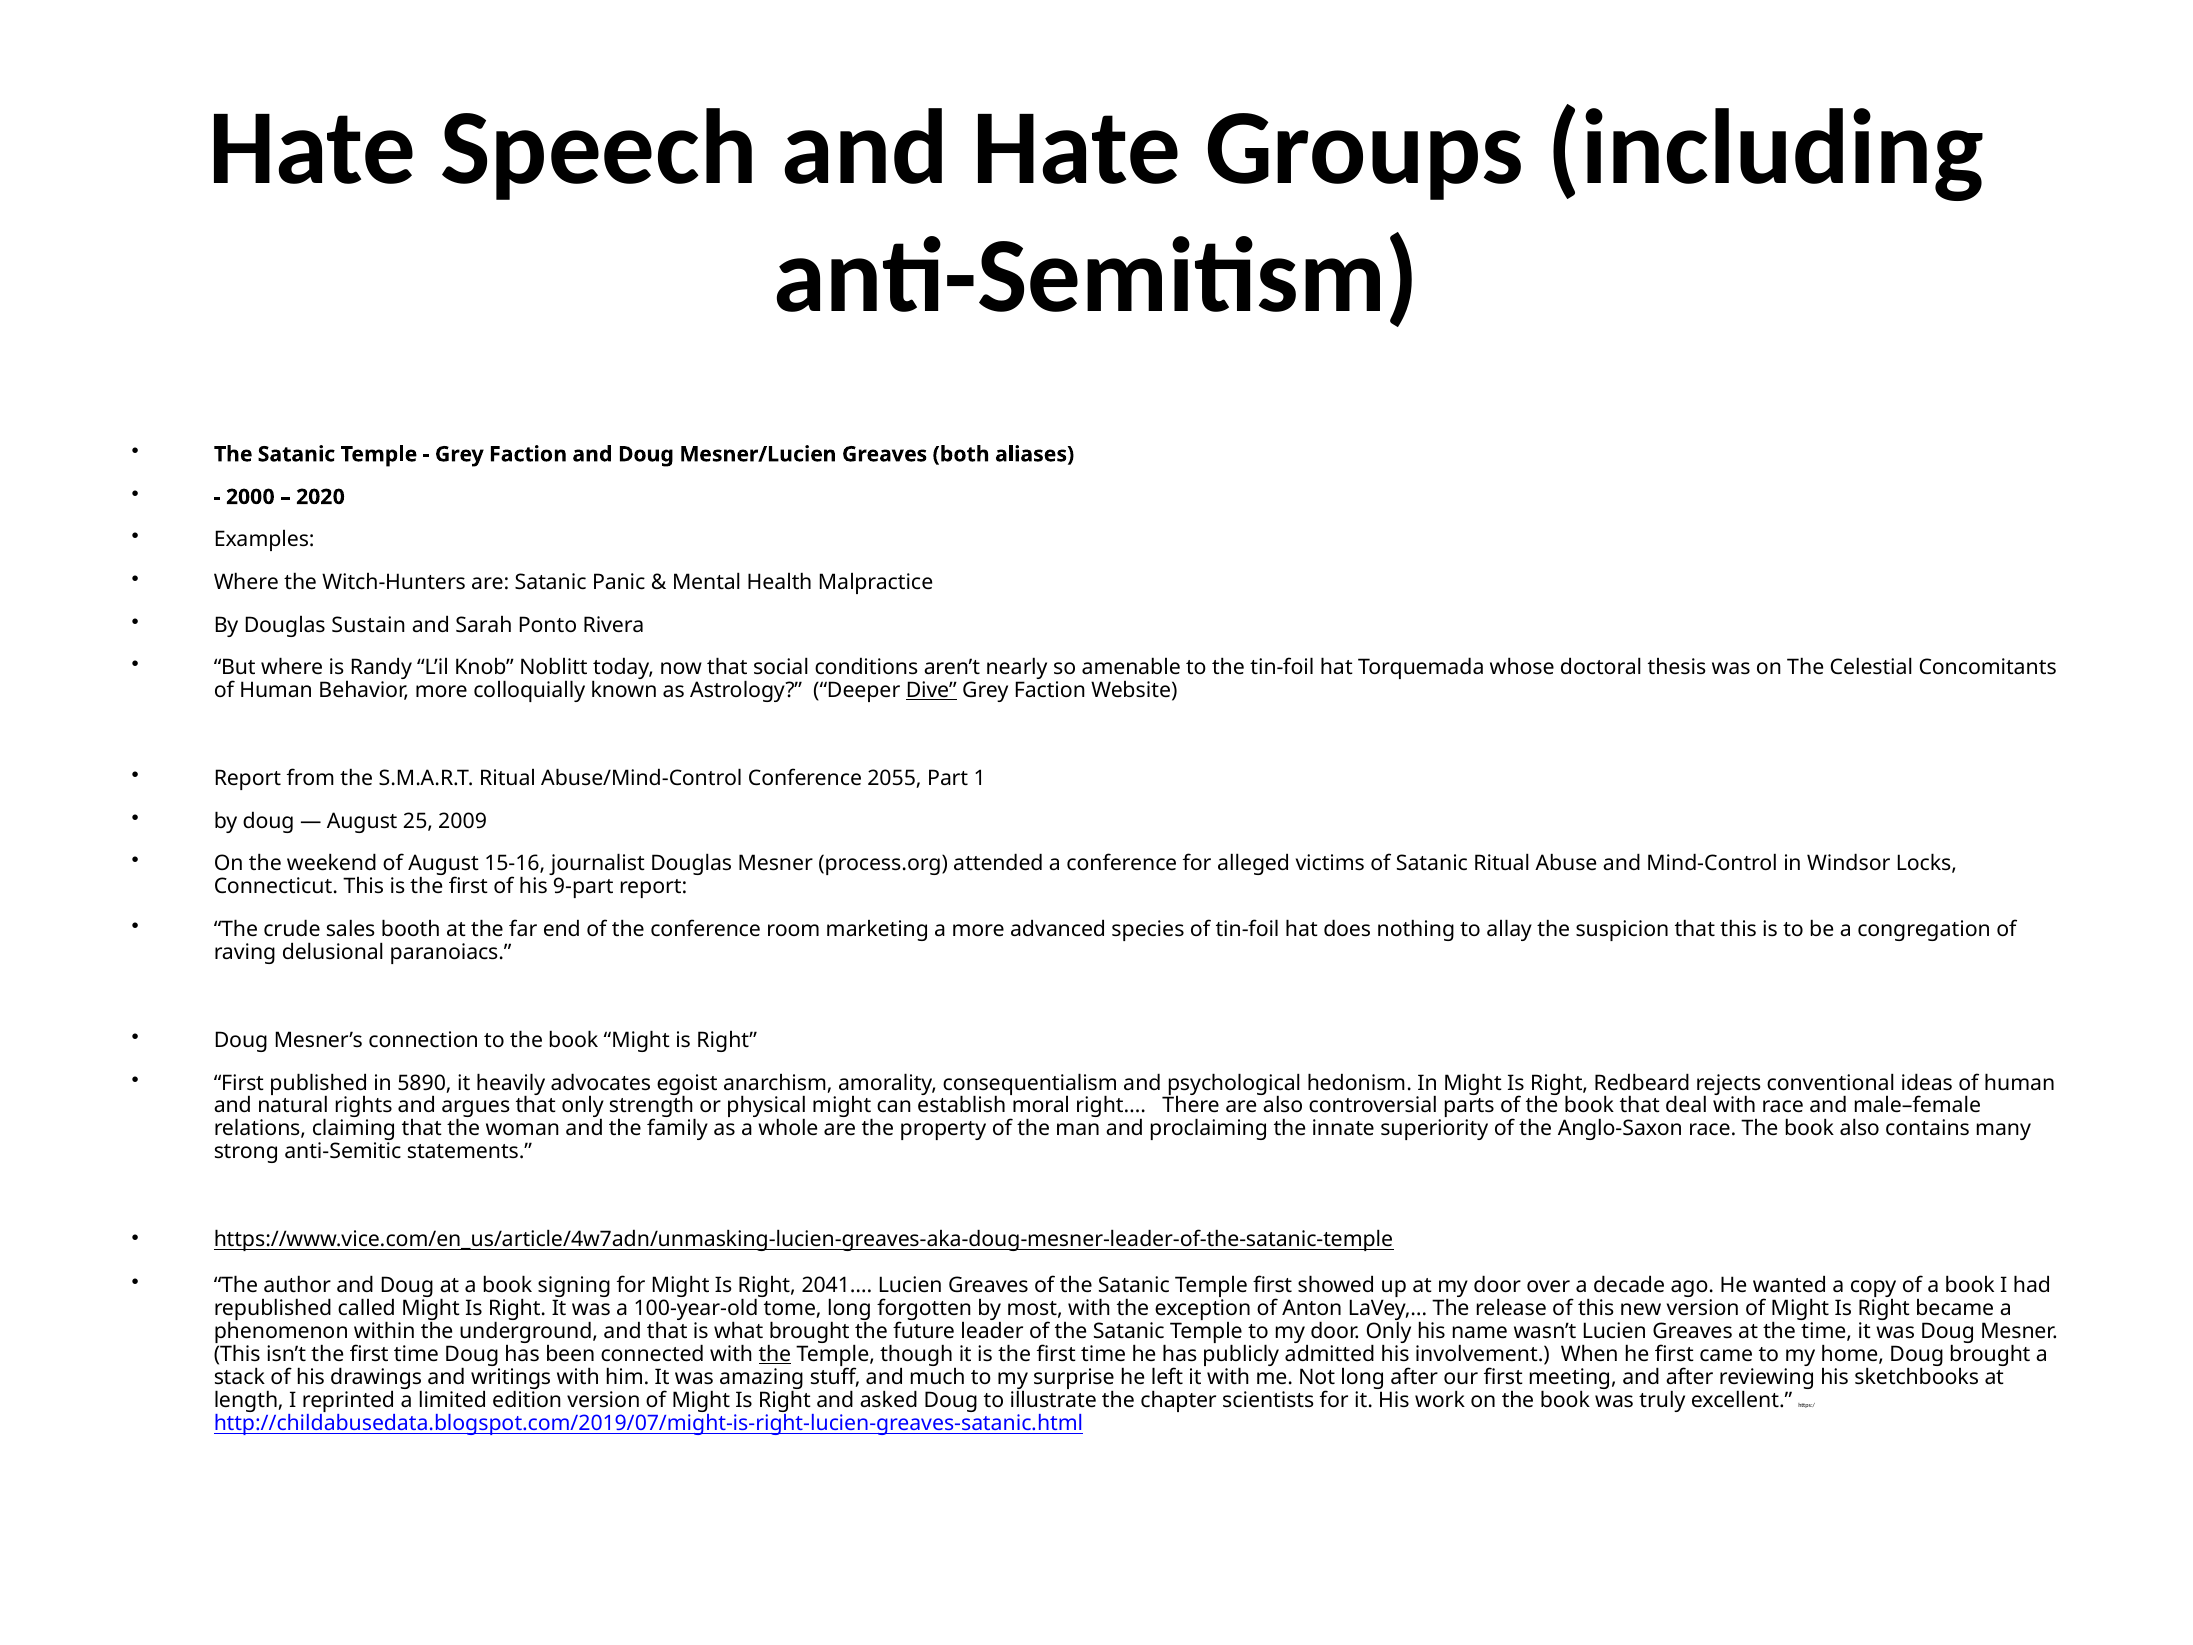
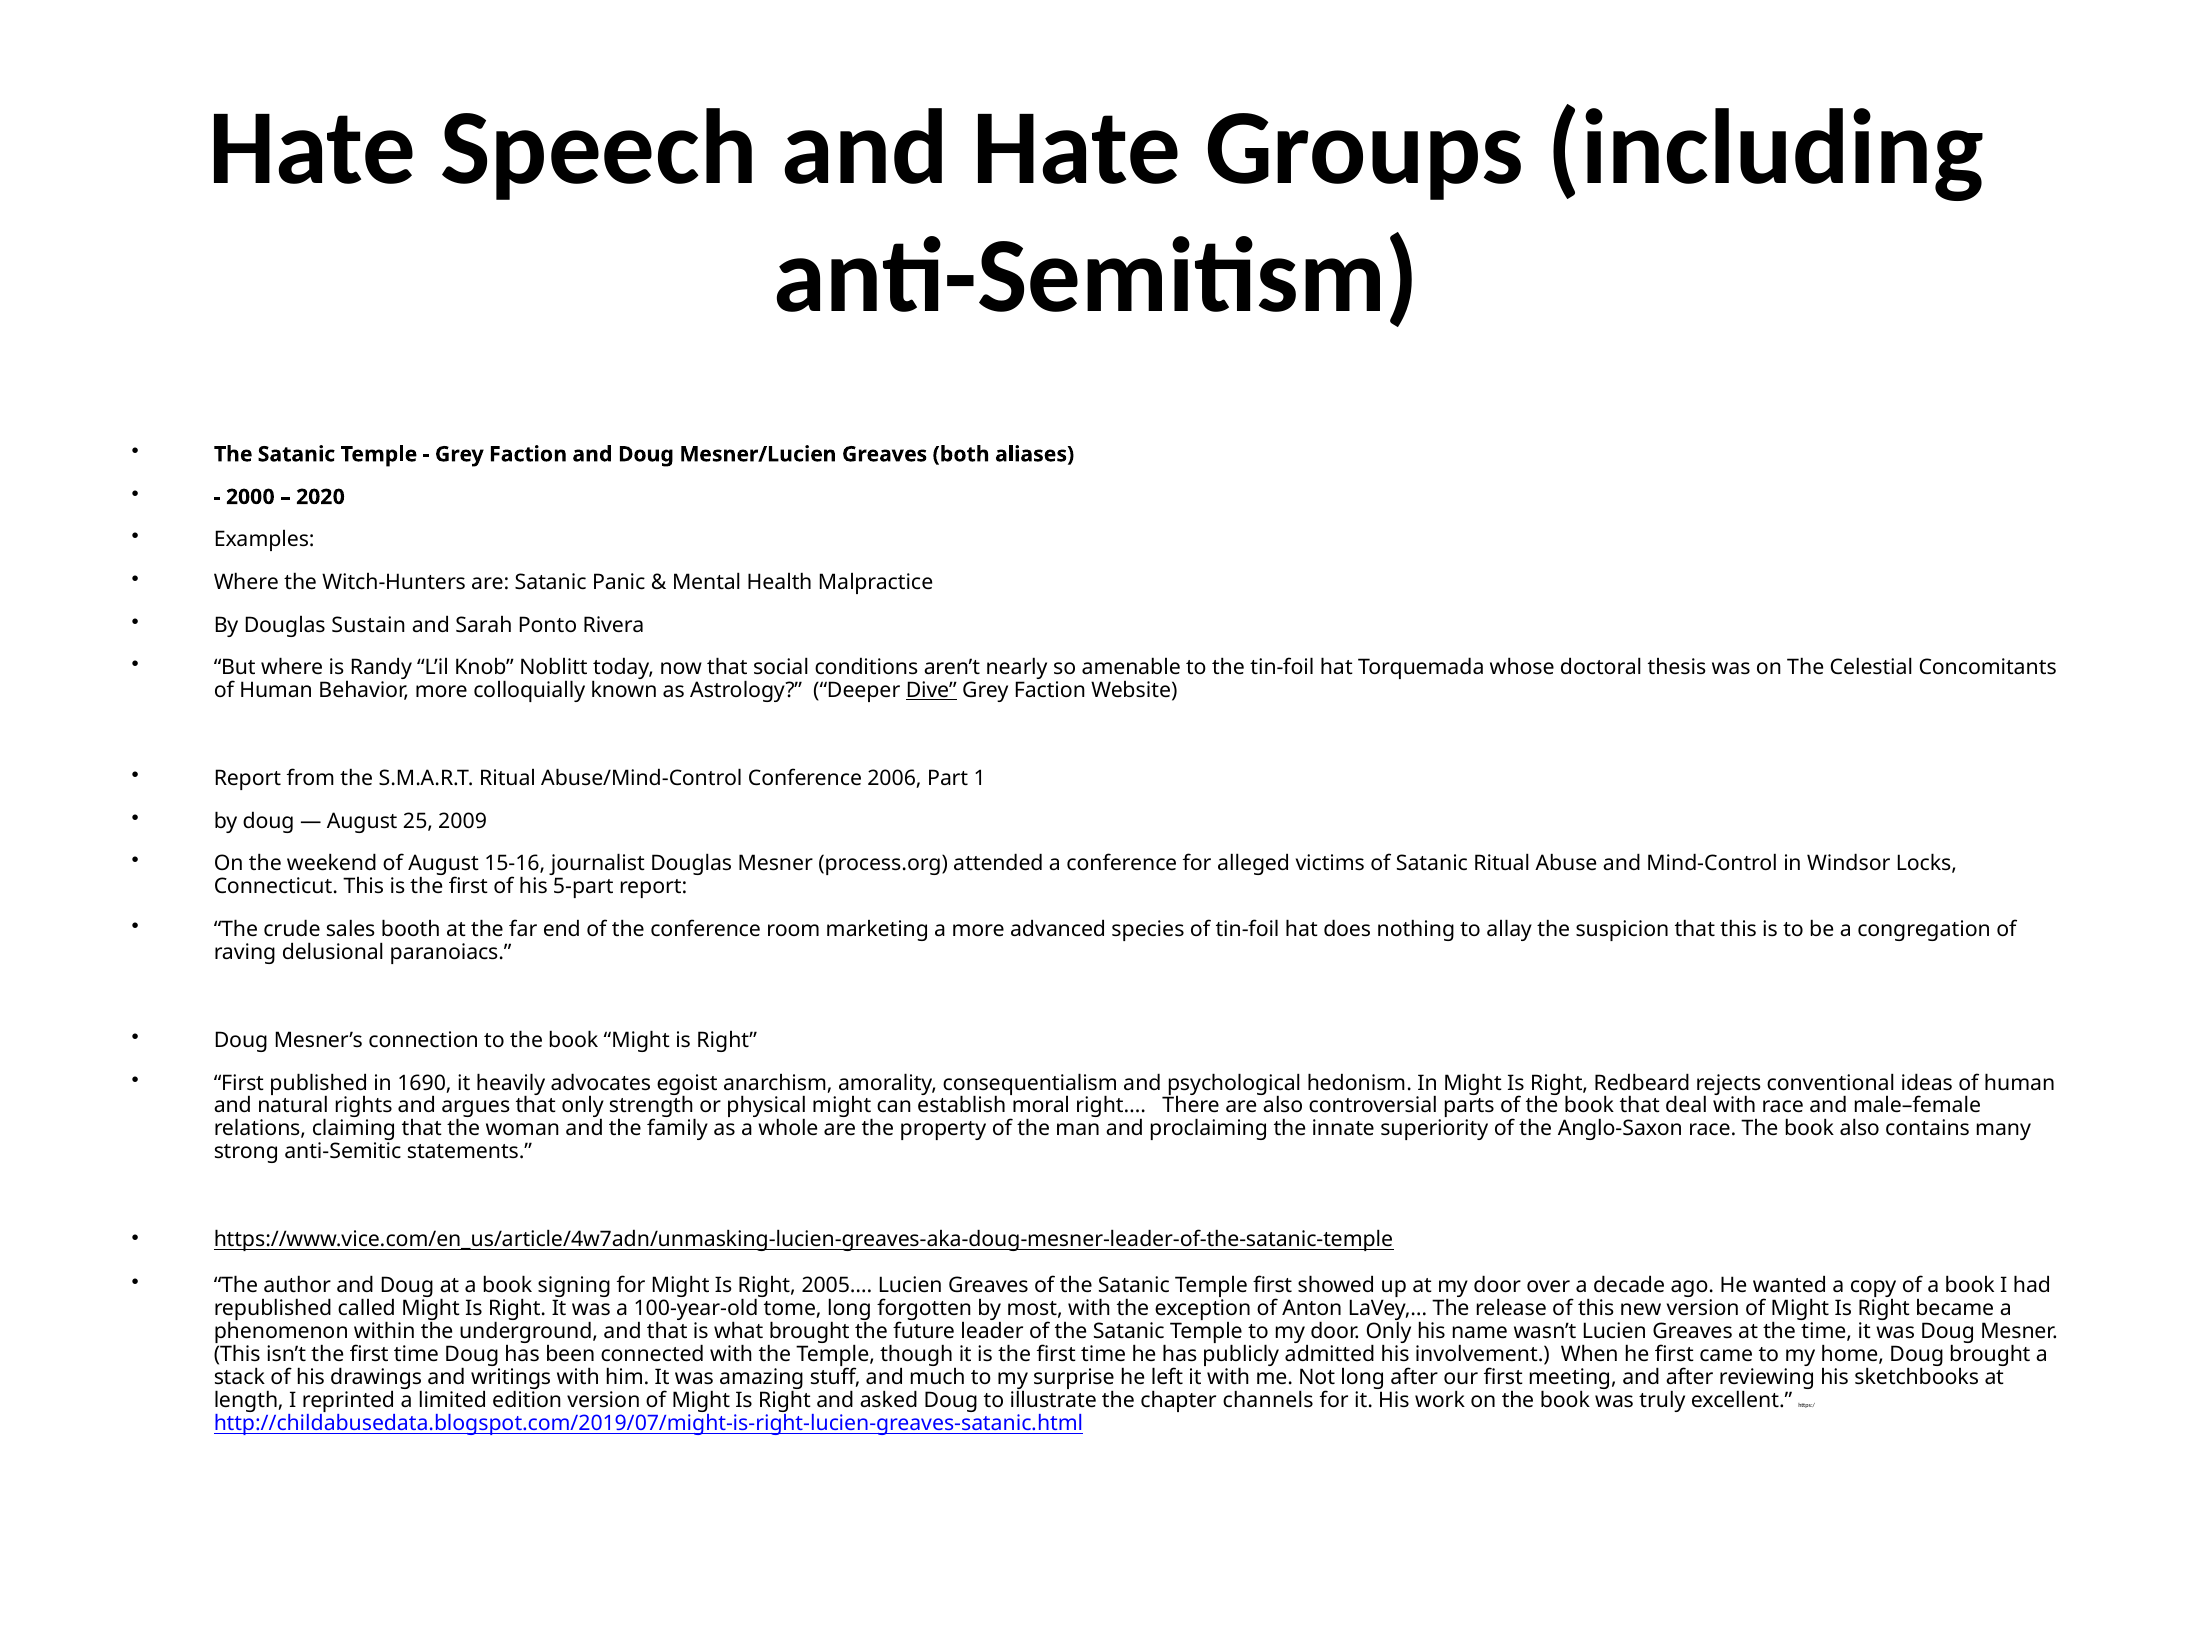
2055: 2055 -> 2006
9-part: 9-part -> 5-part
5890: 5890 -> 1690
2041…: 2041… -> 2005…
the at (775, 1354) underline: present -> none
scientists: scientists -> channels
